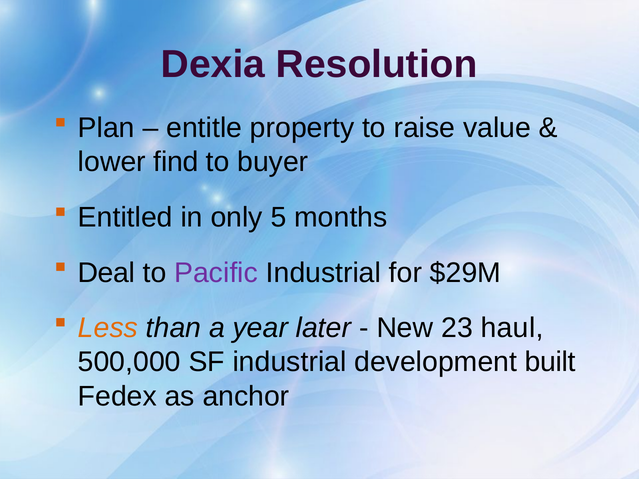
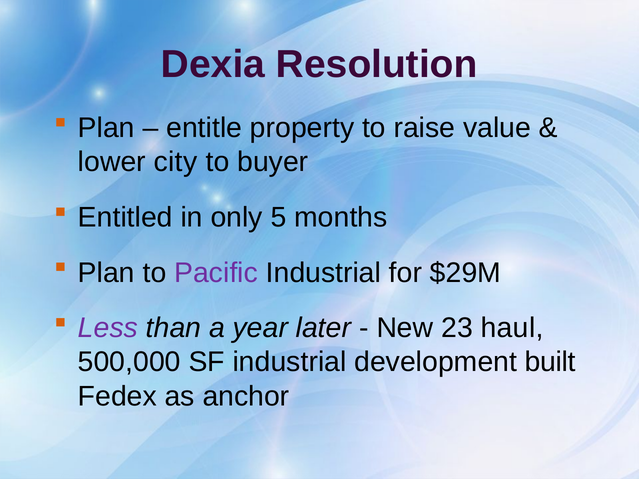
find: find -> city
Deal at (106, 273): Deal -> Plan
Less colour: orange -> purple
